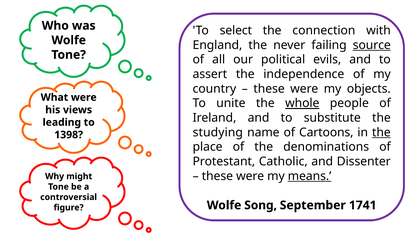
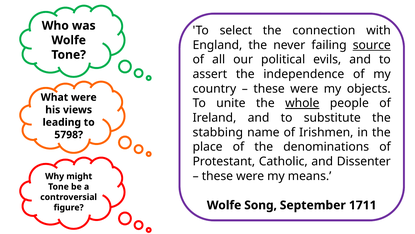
studying: studying -> stabbing
Cartoons: Cartoons -> Irishmen
the at (381, 132) underline: present -> none
1398: 1398 -> 5798
means underline: present -> none
1741: 1741 -> 1711
